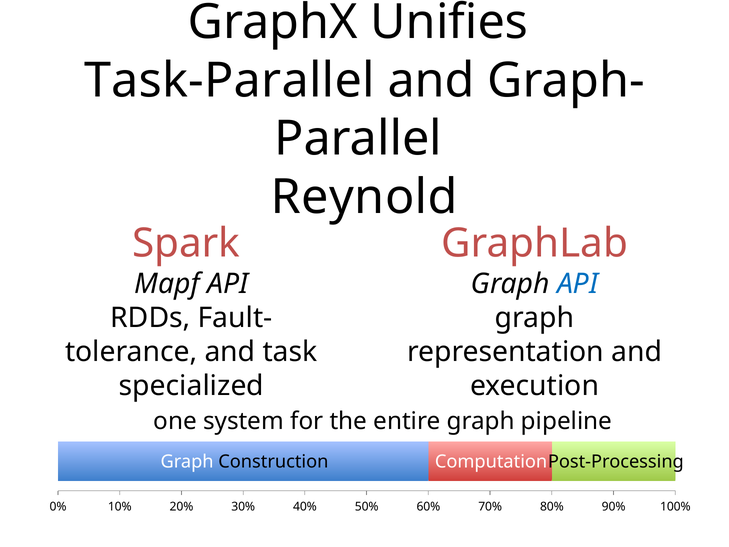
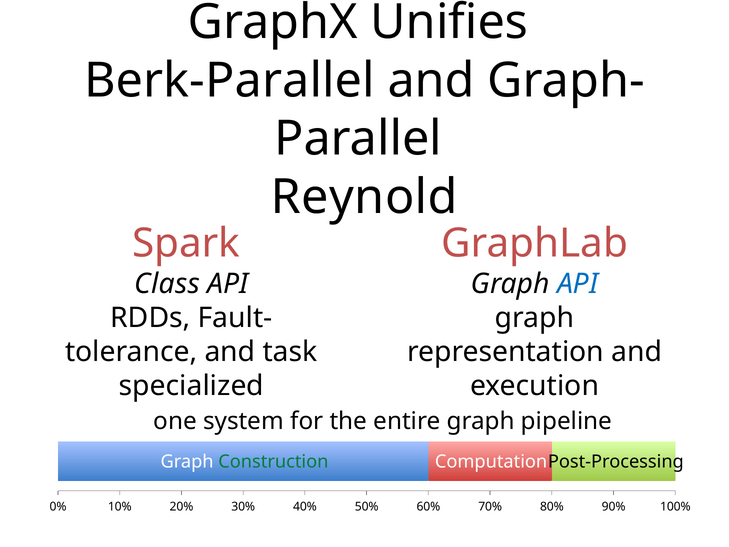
Task-Parallel: Task-Parallel -> Berk-Parallel
Mapf: Mapf -> Class
Construction colour: black -> green
